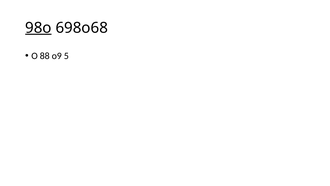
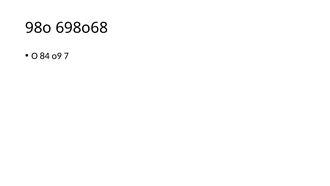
98o underline: present -> none
88: 88 -> 84
5: 5 -> 7
